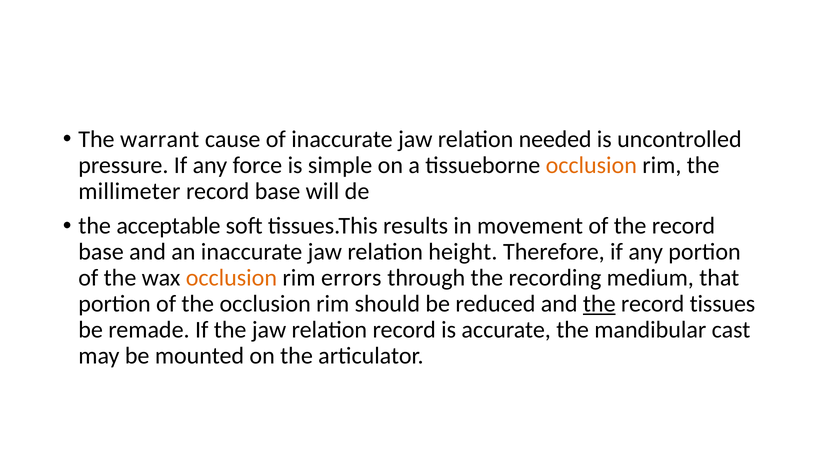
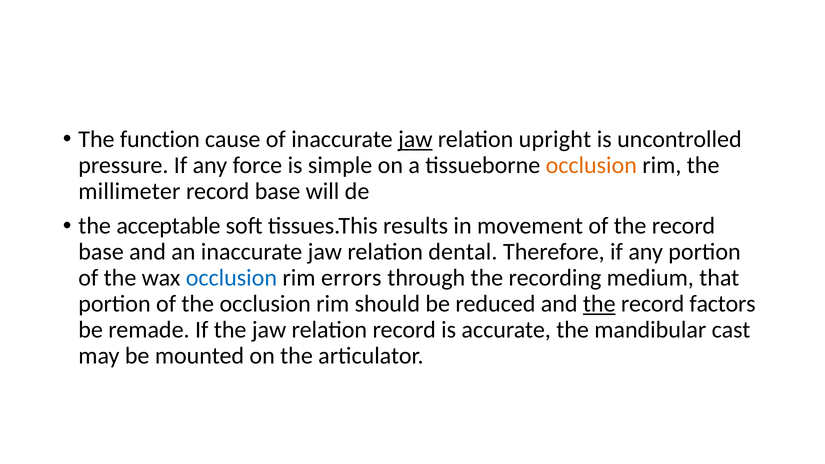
warrant: warrant -> function
jaw at (415, 139) underline: none -> present
needed: needed -> upright
height: height -> dental
occlusion at (231, 278) colour: orange -> blue
tissues: tissues -> factors
